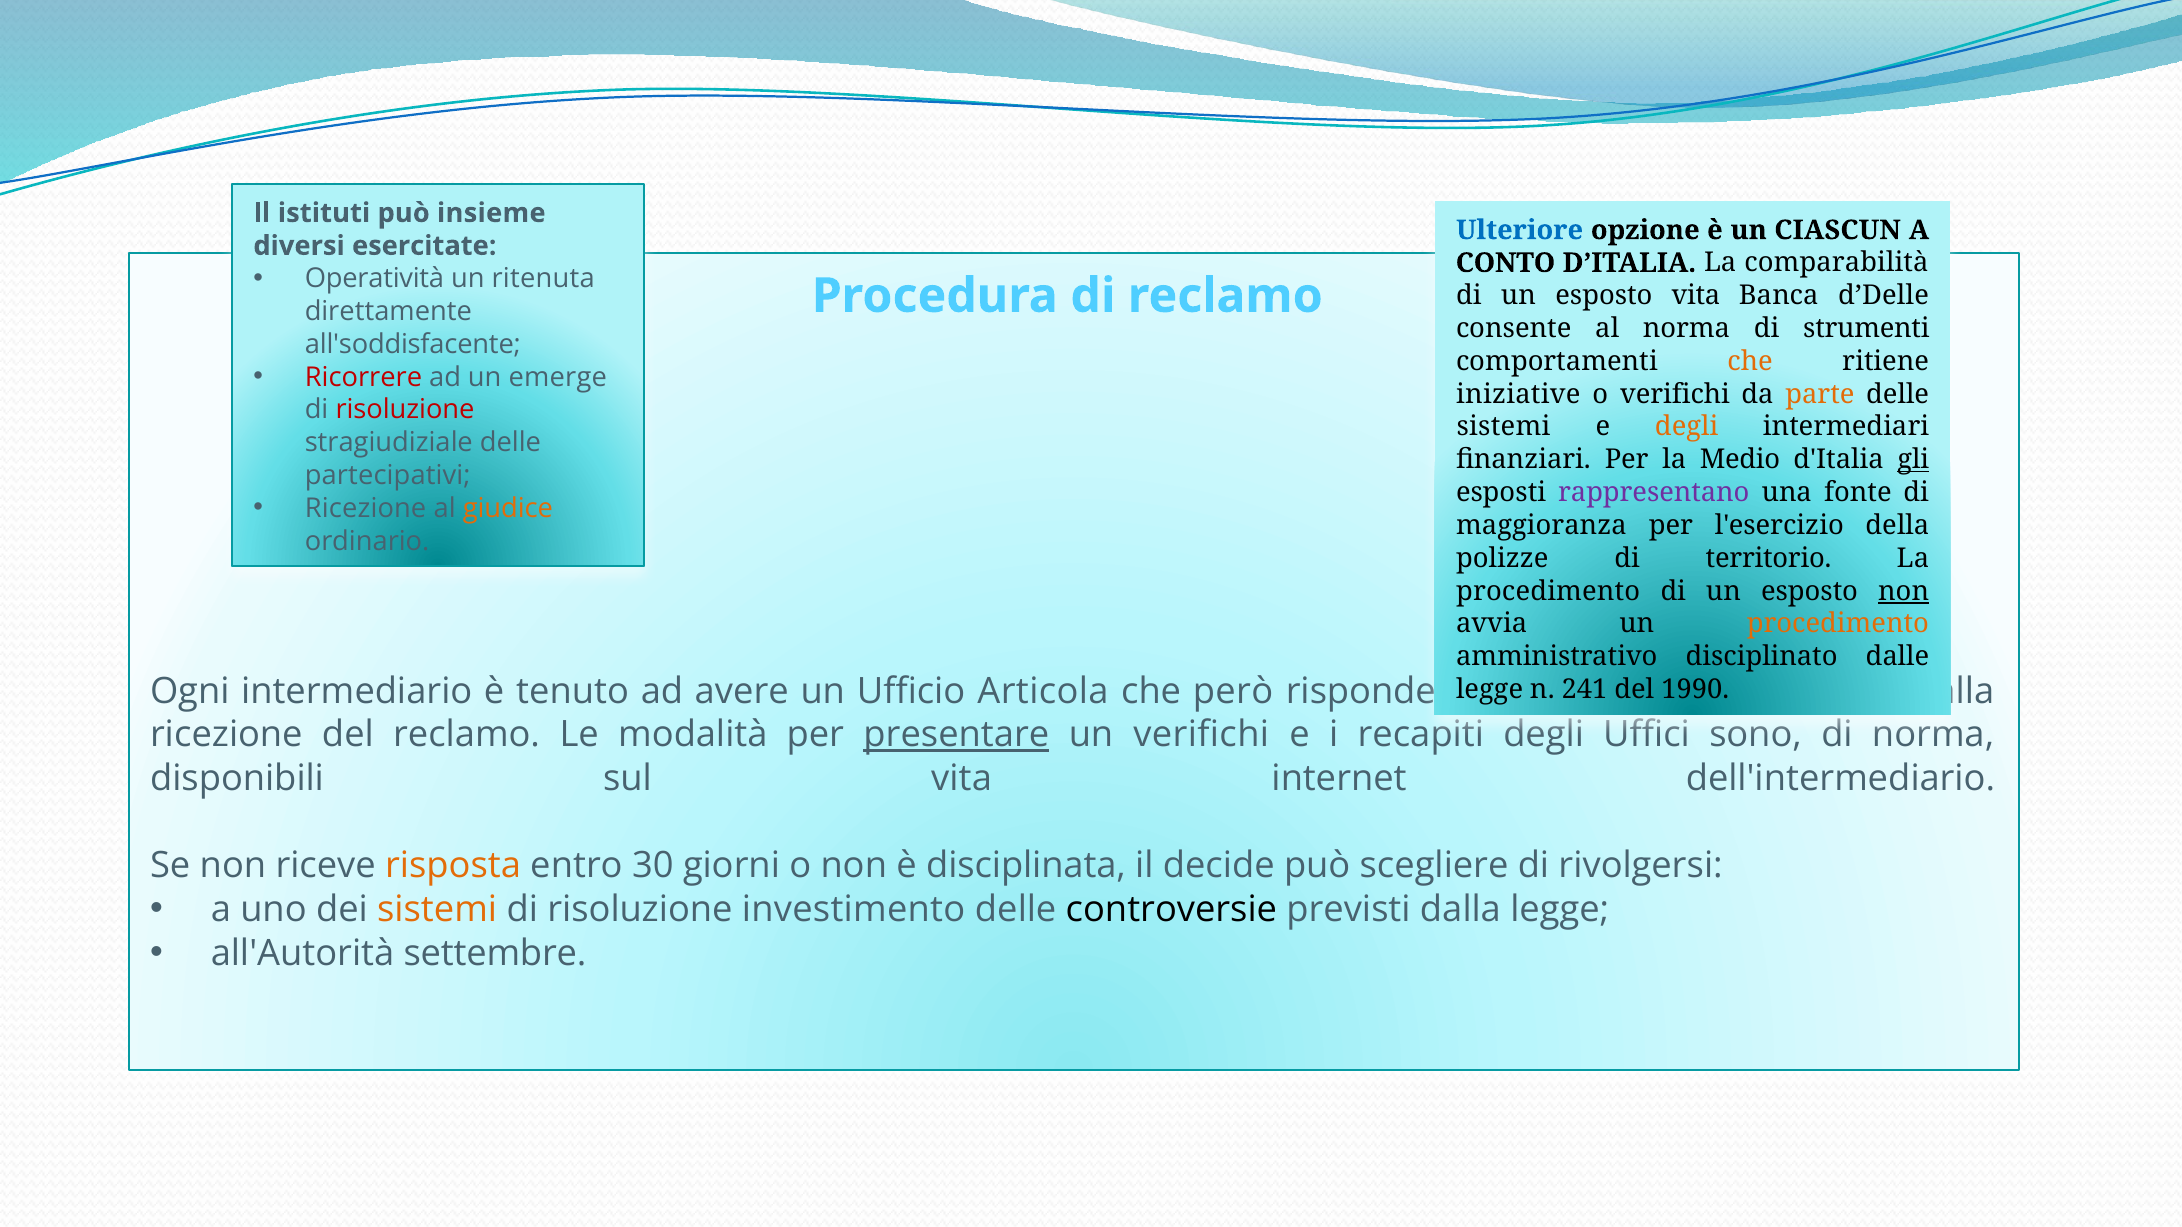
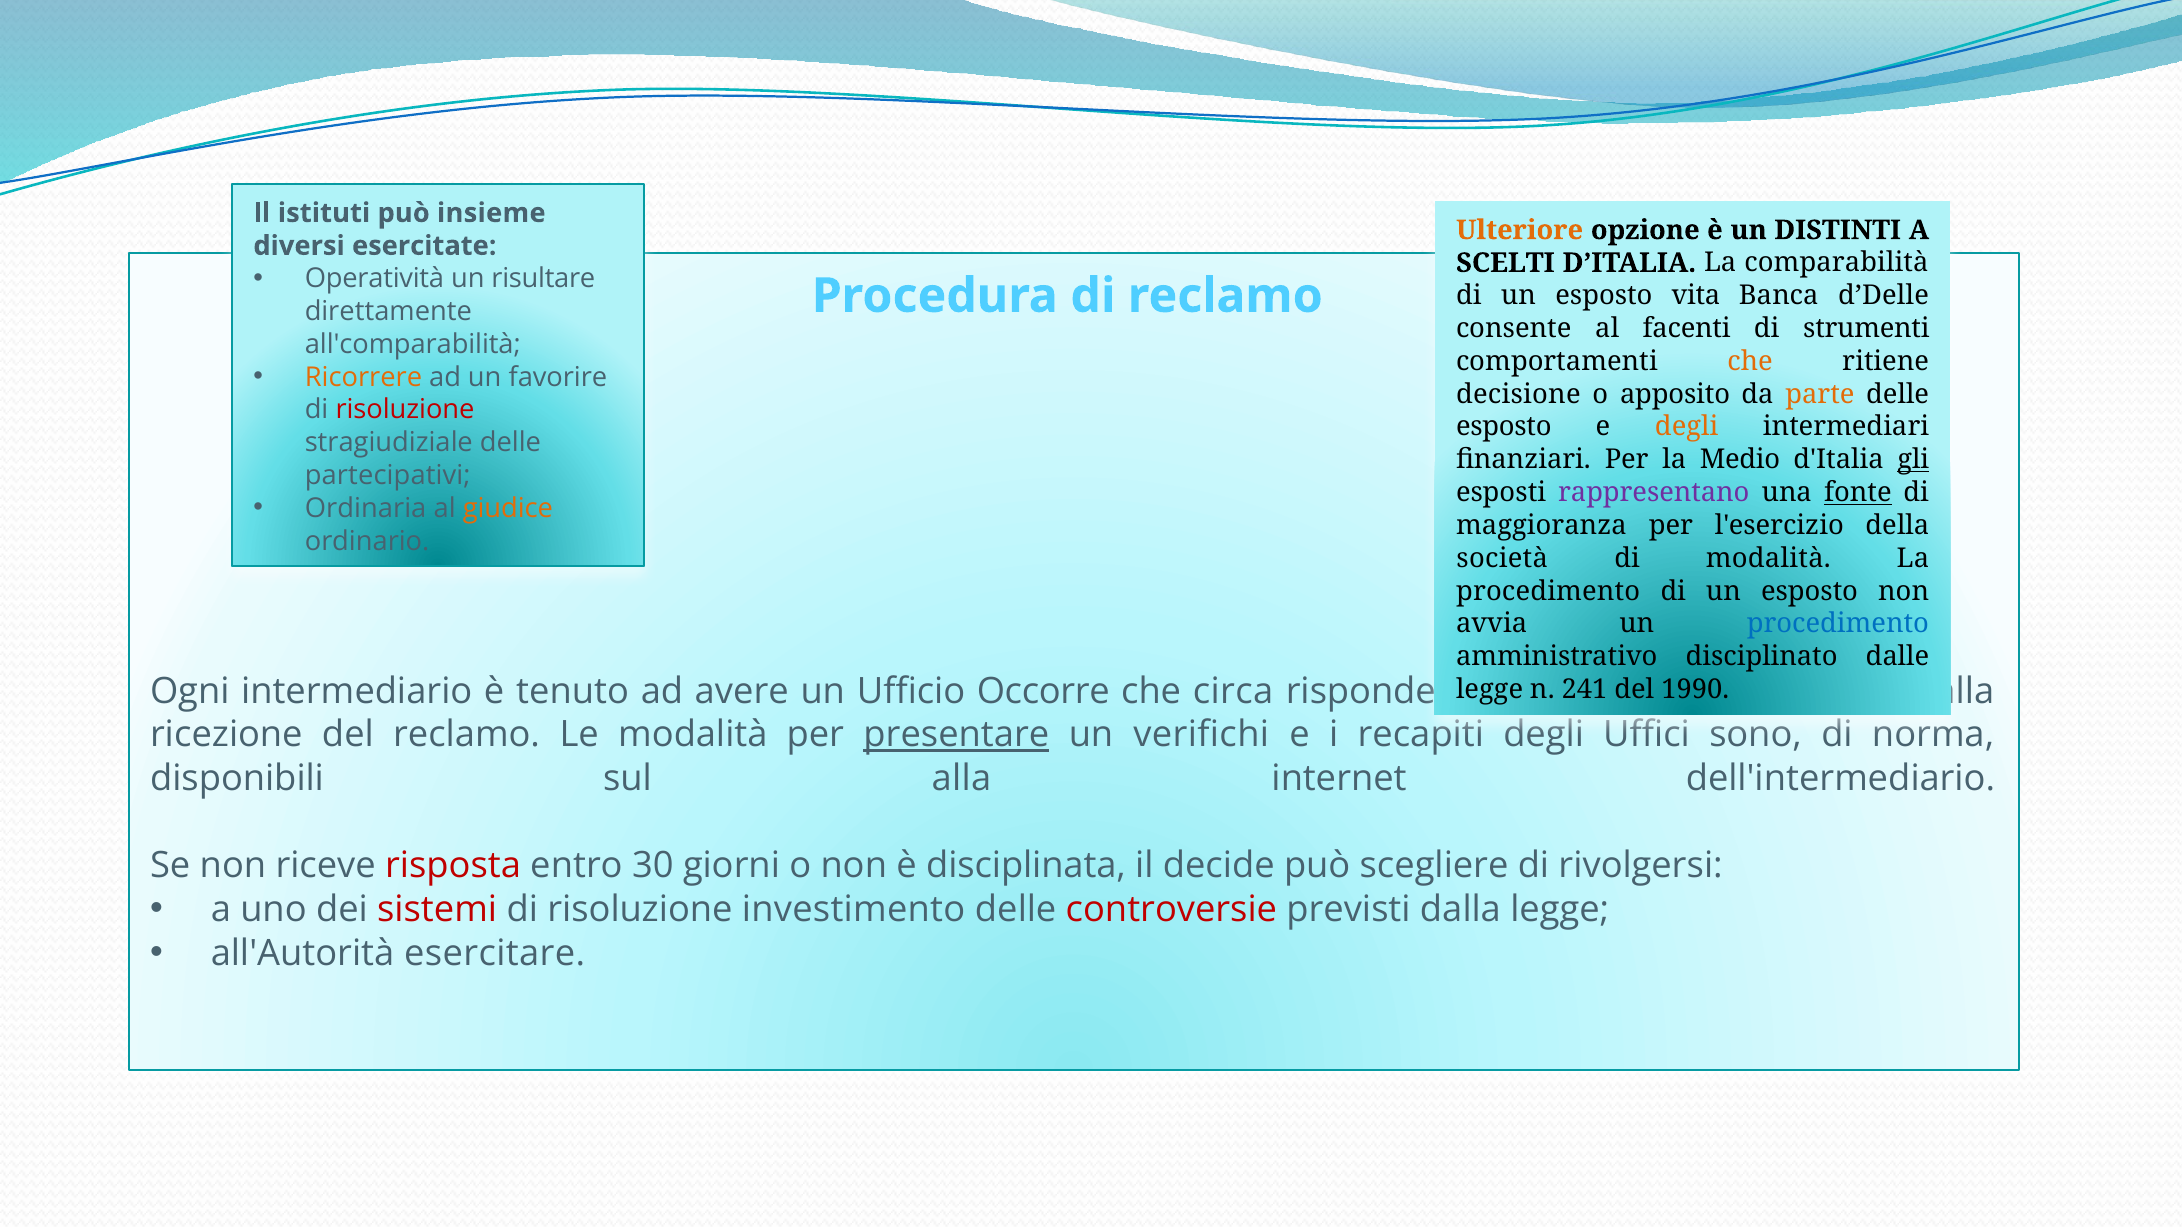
Ulteriore colour: blue -> orange
CIASCUN: CIASCUN -> DISTINTI
CONTO: CONTO -> SCELTI
ritenuta: ritenuta -> risultare
al norma: norma -> facenti
all'soddisfacente: all'soddisfacente -> all'comparabilità
Ricorrere colour: red -> orange
emerge: emerge -> favorire
iniziative: iniziative -> decisione
o verifichi: verifichi -> apposito
sistemi at (1504, 427): sistemi -> esposto
fonte underline: none -> present
Ricezione at (366, 508): Ricezione -> Ordinaria
polizze: polizze -> società
di territorio: territorio -> modalità
non at (1904, 591) underline: present -> none
procedimento at (1838, 624) colour: orange -> blue
Articola: Articola -> Occorre
però: però -> circa
vita at (962, 779): vita -> alla
risposta colour: orange -> red
sistemi at (437, 910) colour: orange -> red
controversie colour: black -> red
settembre: settembre -> esercitare
